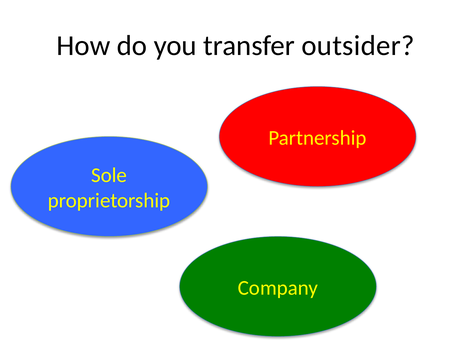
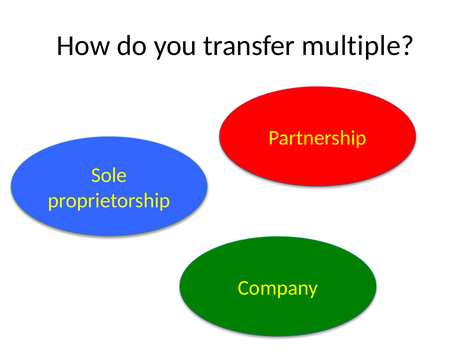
outsider: outsider -> multiple
